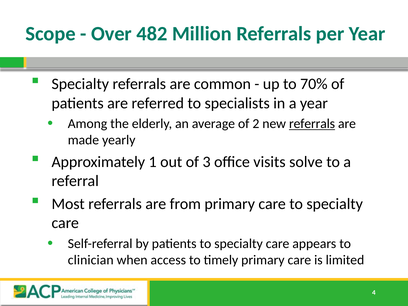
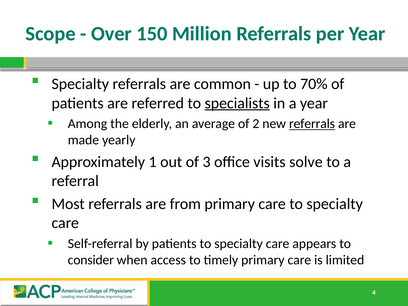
482: 482 -> 150
specialists underline: none -> present
clinician: clinician -> consider
